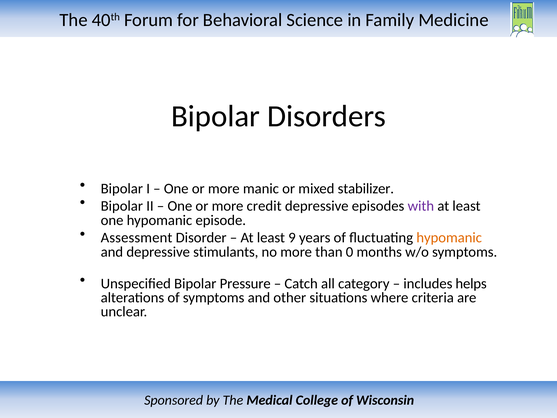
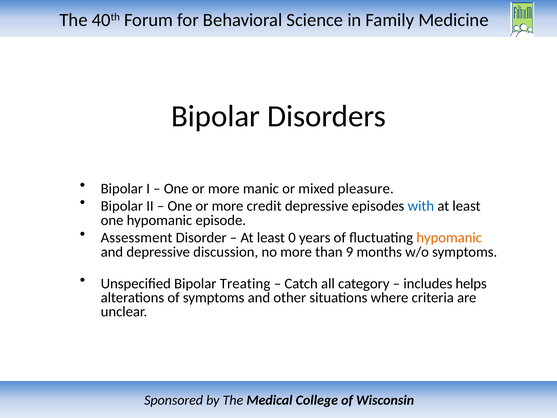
stabilizer: stabilizer -> pleasure
with colour: purple -> blue
9: 9 -> 0
stimulants: stimulants -> discussion
0: 0 -> 9
Pressure: Pressure -> Treating
